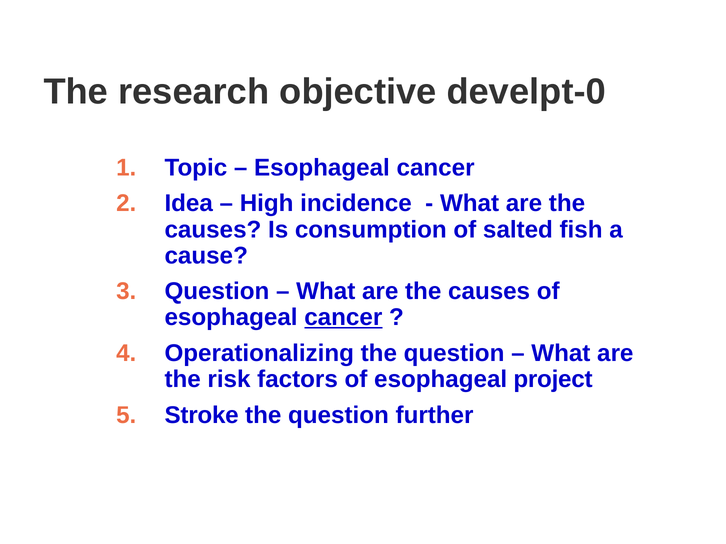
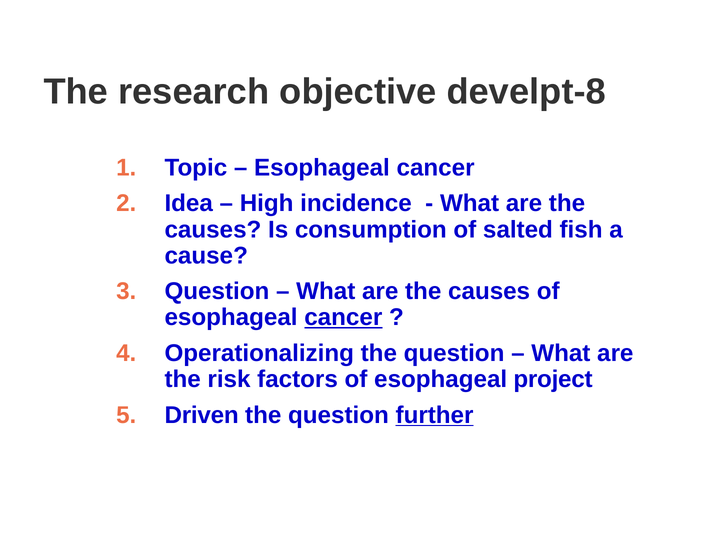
develpt-0: develpt-0 -> develpt-8
Stroke: Stroke -> Driven
further underline: none -> present
